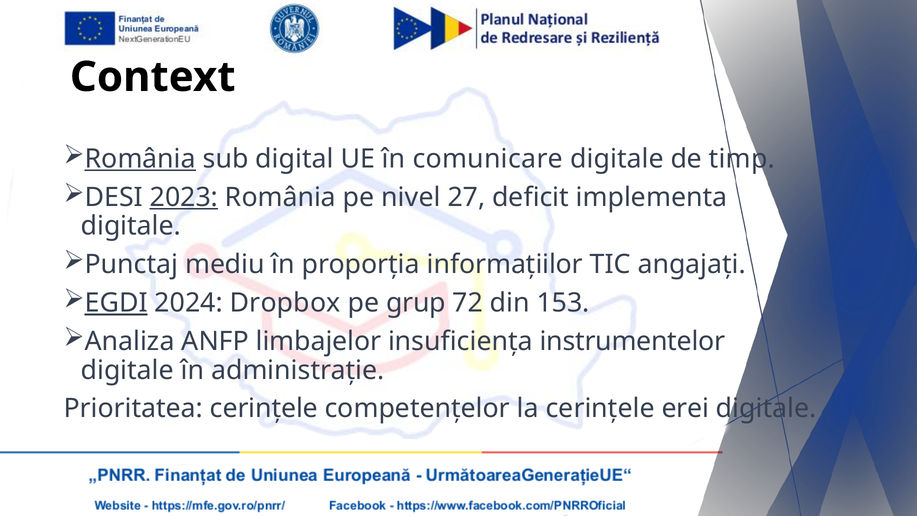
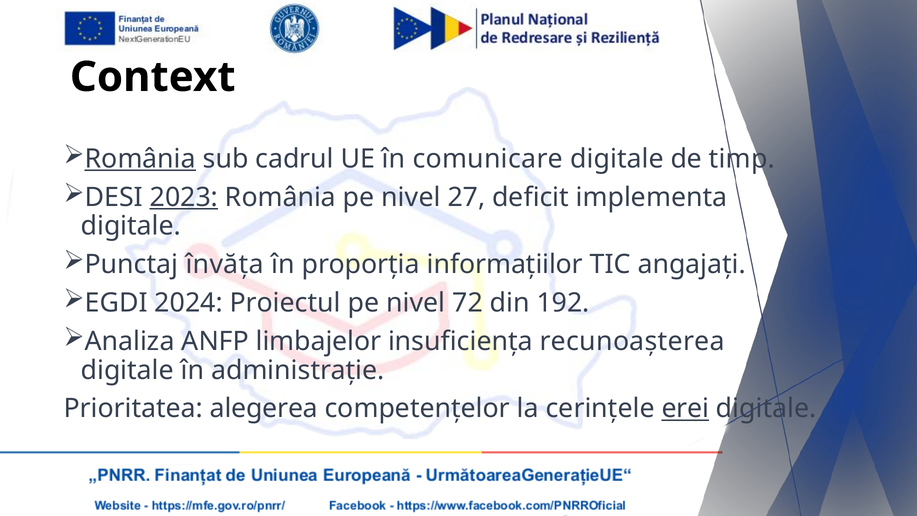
digital: digital -> cadrul
mediu: mediu -> învăța
EGDI underline: present -> none
Dropbox: Dropbox -> Proiectul
grup at (416, 303): grup -> nivel
153: 153 -> 192
instrumentelor: instrumentelor -> recunoașterea
Prioritatea cerințele: cerințele -> alegerea
erei underline: none -> present
